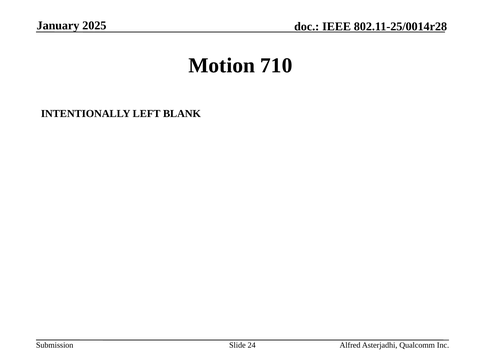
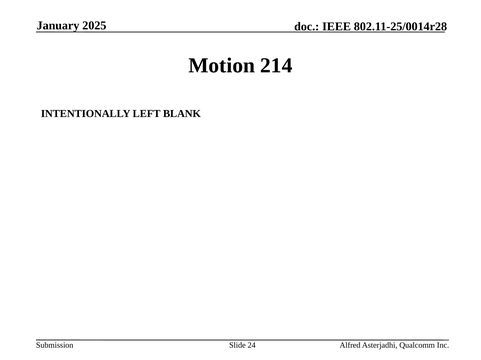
710: 710 -> 214
